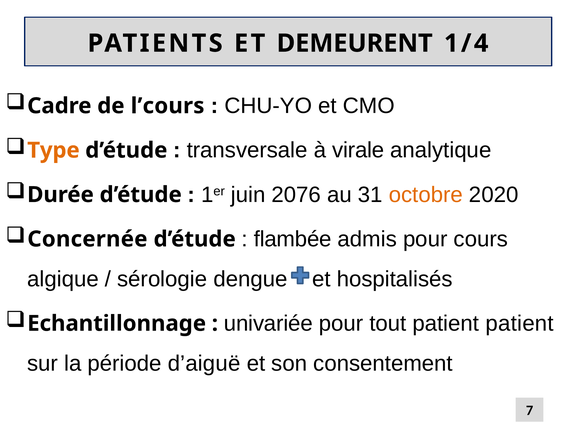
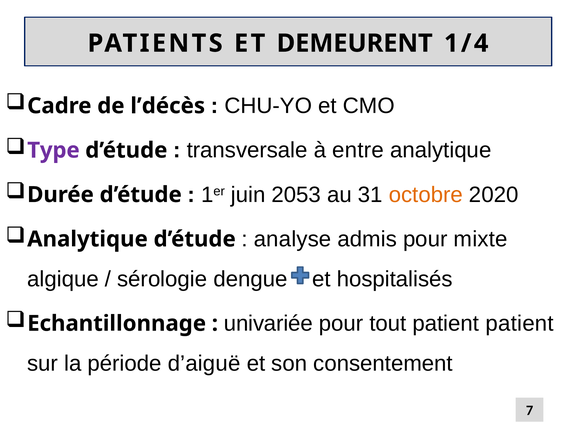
l’cours: l’cours -> l’décès
Type colour: orange -> purple
virale: virale -> entre
2076: 2076 -> 2053
Concernée at (87, 239): Concernée -> Analytique
flambée: flambée -> analyse
cours: cours -> mixte
